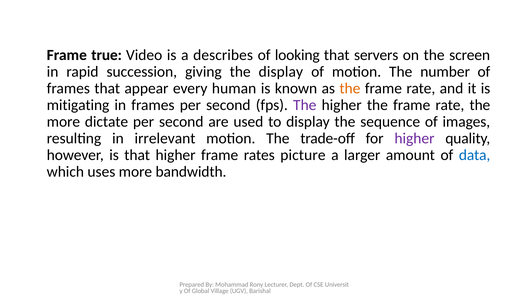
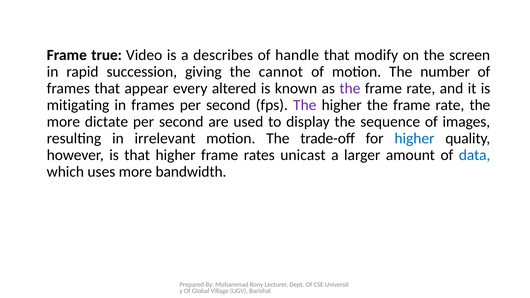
looking: looking -> handle
servers: servers -> modify
the display: display -> cannot
human: human -> altered
the at (350, 88) colour: orange -> purple
higher at (414, 138) colour: purple -> blue
picture: picture -> unicast
